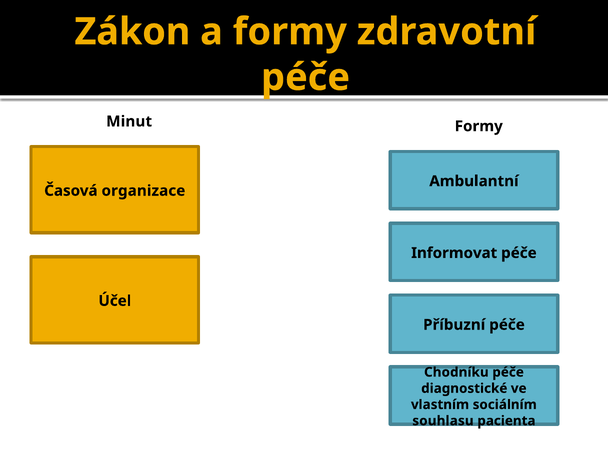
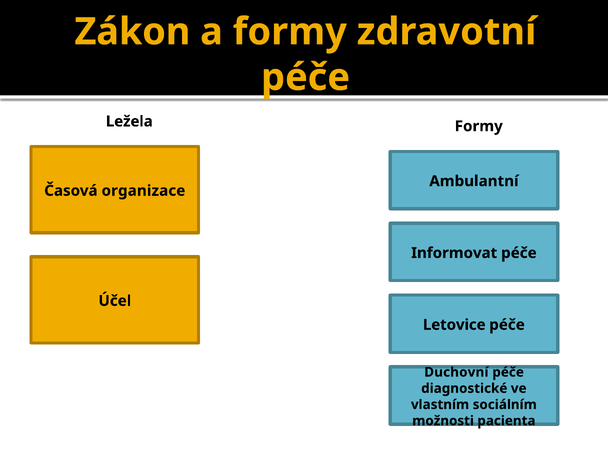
Minut: Minut -> Ležela
Příbuzní: Příbuzní -> Letovice
Chodníku: Chodníku -> Duchovní
souhlasu: souhlasu -> možnosti
